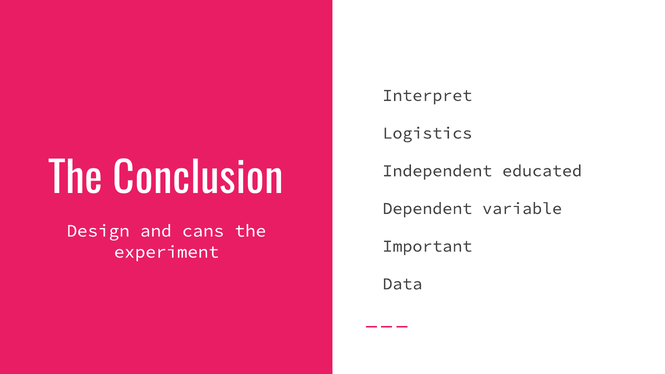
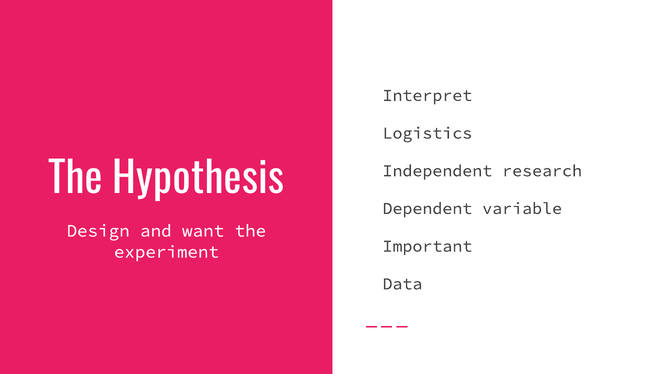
Conclusion: Conclusion -> Hypothesis
educated: educated -> research
cans: cans -> want
